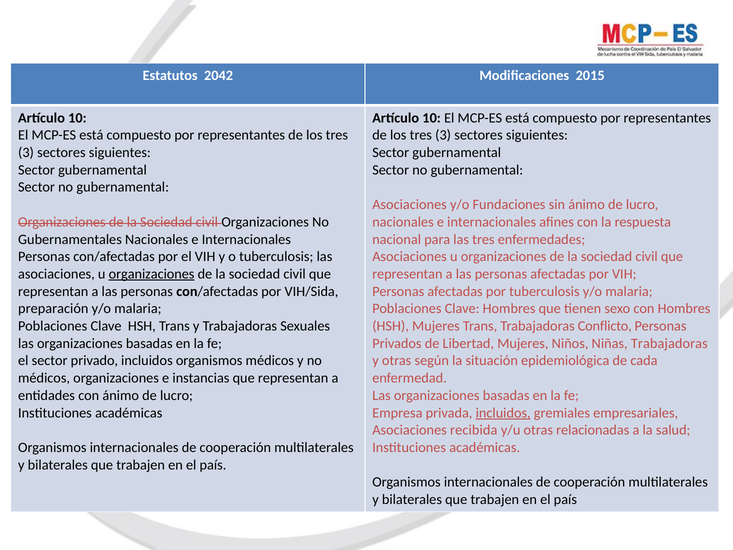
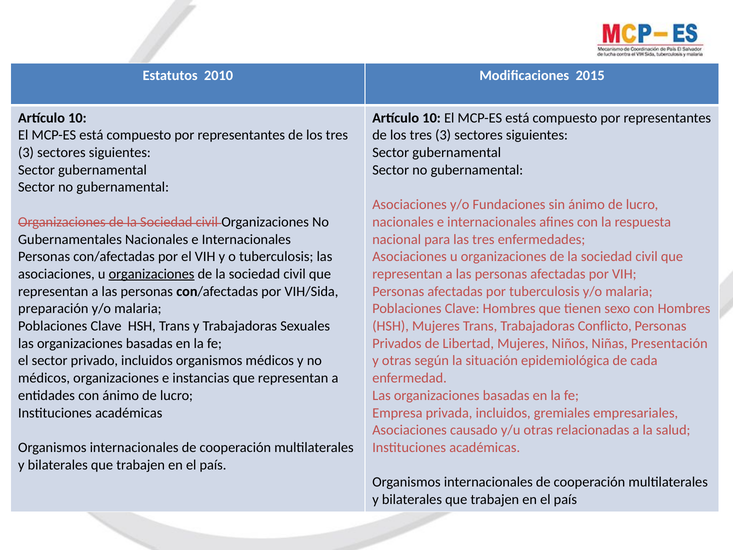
2042: 2042 -> 2010
Niñas Trabajadoras: Trabajadoras -> Presentación
incluidos at (503, 413) underline: present -> none
recibida: recibida -> causado
